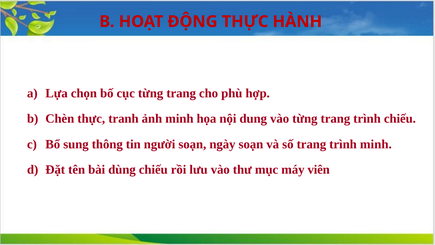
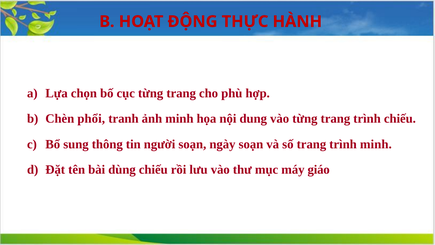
Chèn thực: thực -> phổi
viên: viên -> giáo
